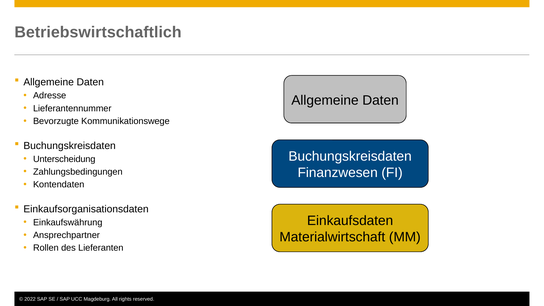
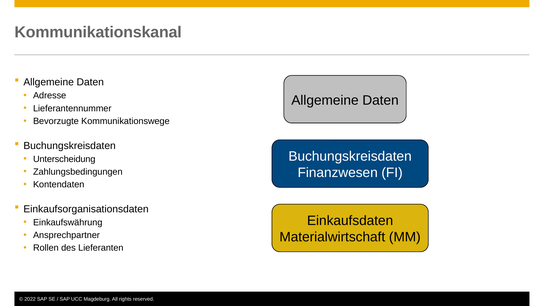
Betriebswirtschaftlich: Betriebswirtschaftlich -> Kommunikationskanal
